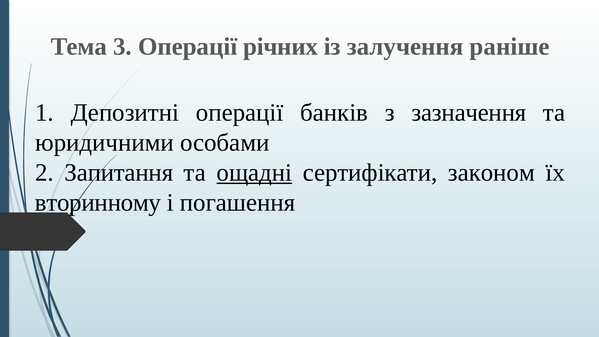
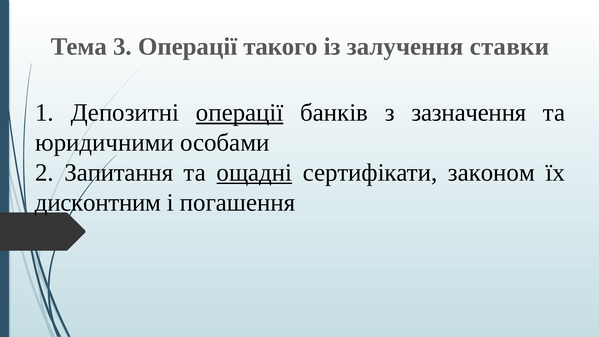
річних: річних -> такого
раніше: раніше -> ставки
операції at (240, 113) underline: none -> present
вторинному: вторинному -> дисконтним
